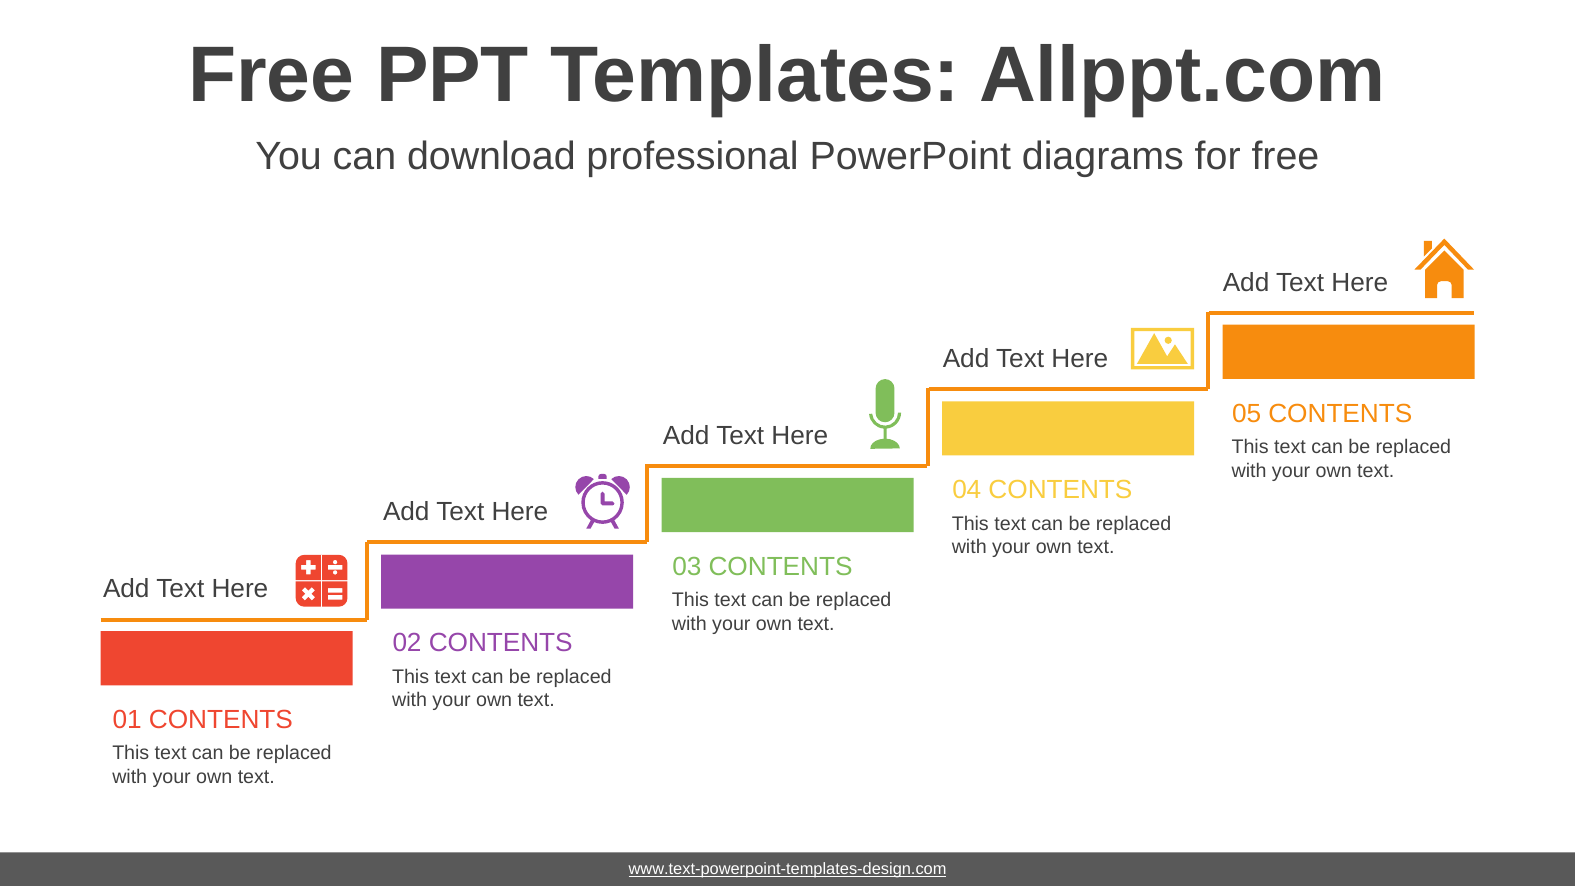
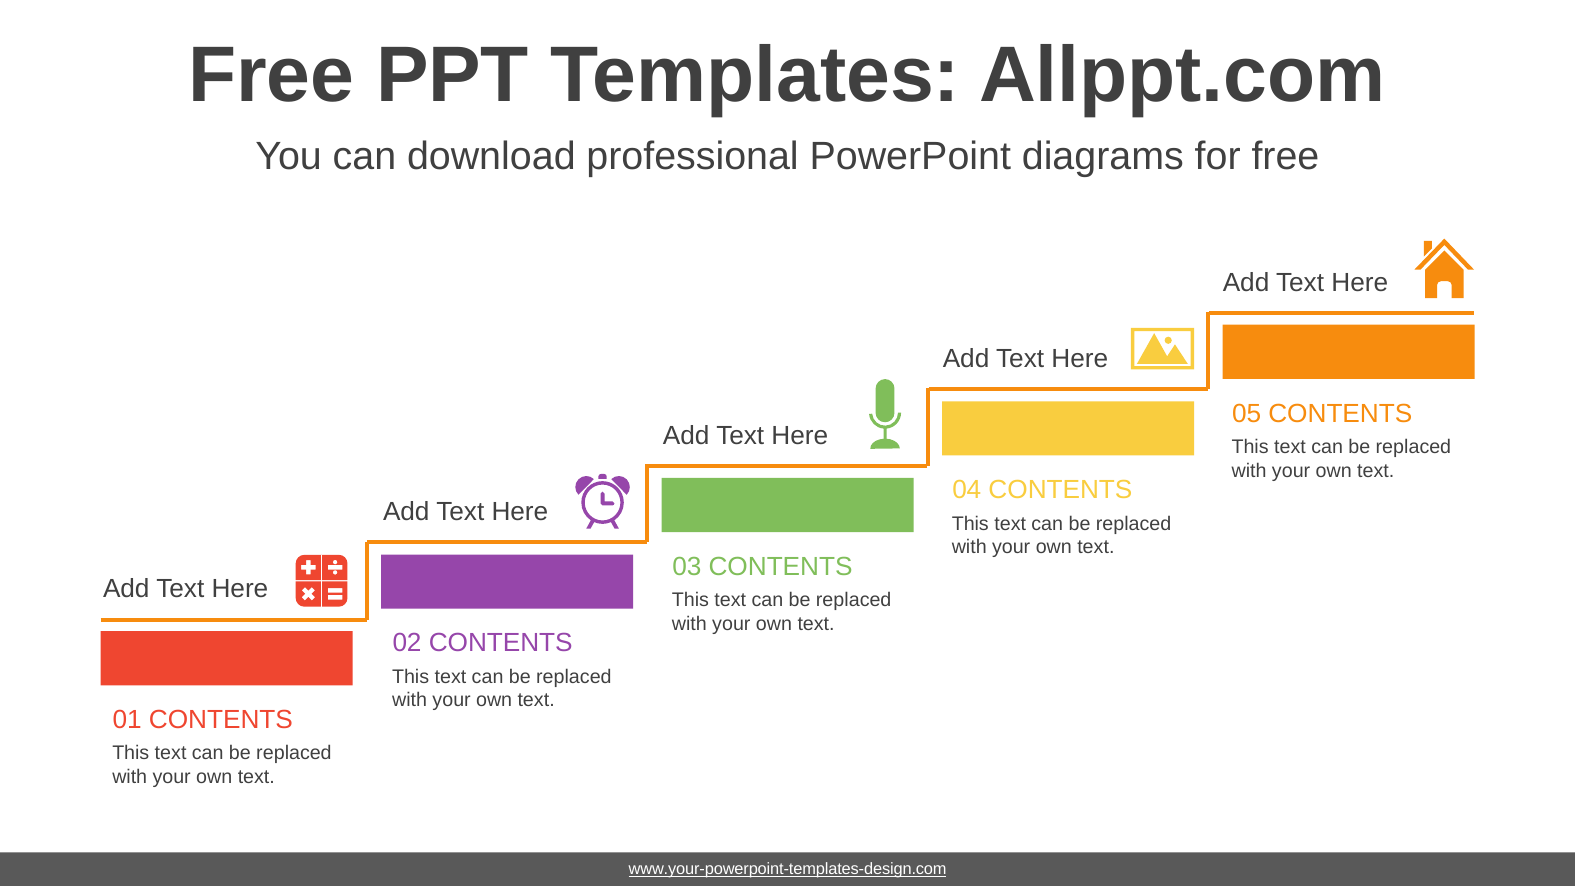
www.text-powerpoint-templates-design.com: www.text-powerpoint-templates-design.com -> www.your-powerpoint-templates-design.com
